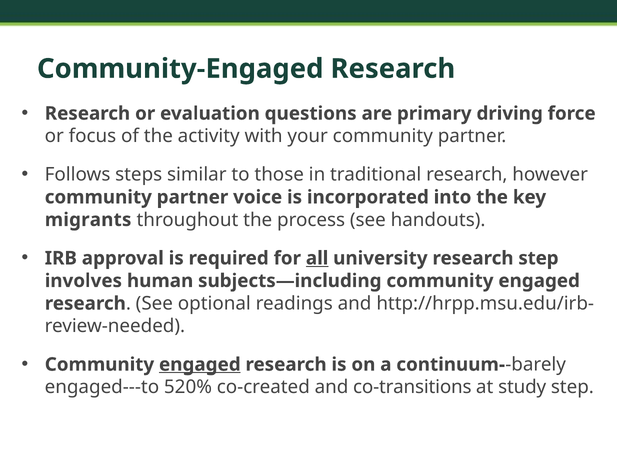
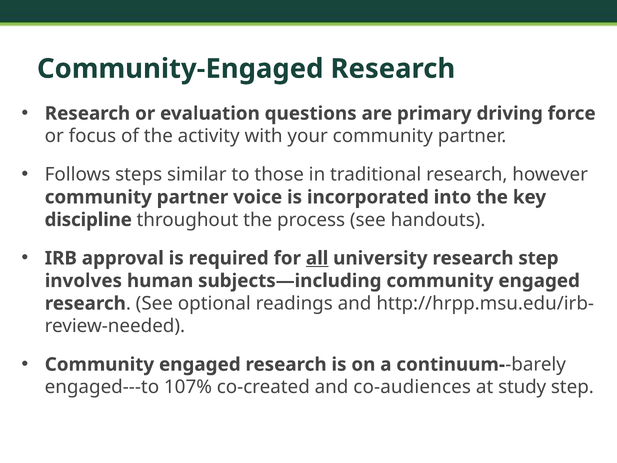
migrants: migrants -> discipline
engaged at (200, 364) underline: present -> none
520%: 520% -> 107%
co-transitions: co-transitions -> co-audiences
